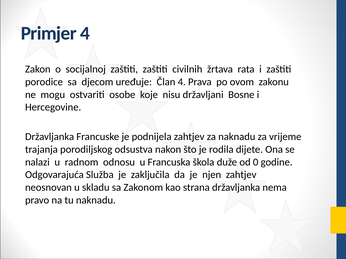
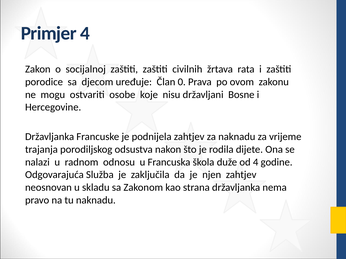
Član 4: 4 -> 0
od 0: 0 -> 4
